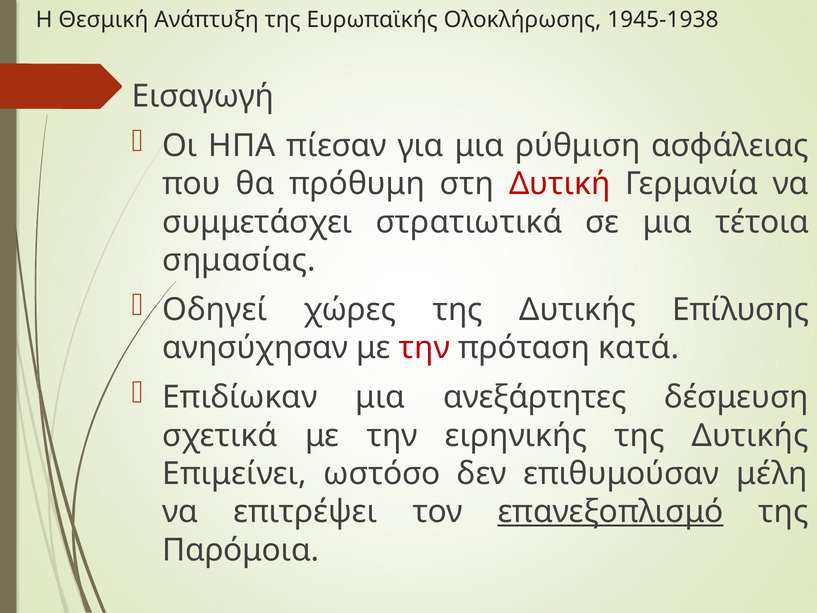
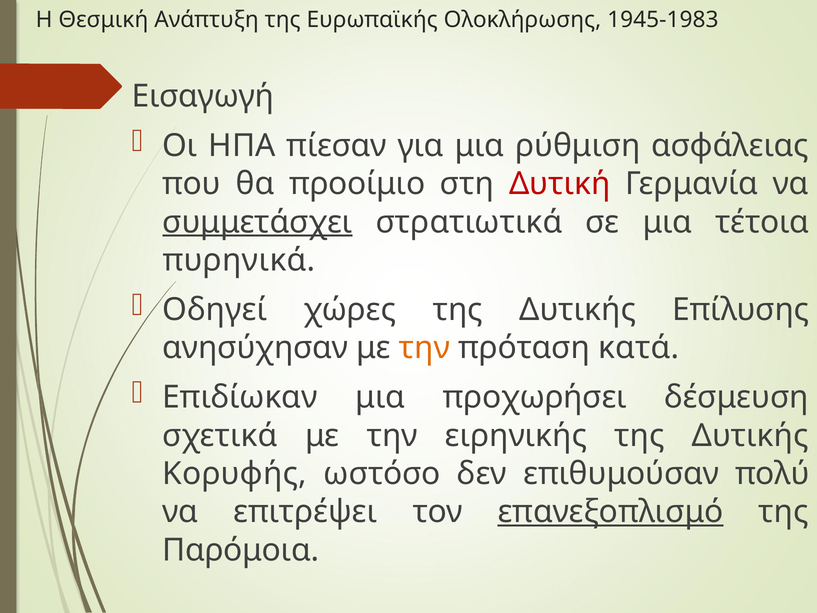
1945-1938: 1945-1938 -> 1945-1983
πρόθυμη: πρόθυμη -> προοίμιο
συμμετάσχει underline: none -> present
σημασίας: σημασίας -> πυρηνικά
την at (424, 348) colour: red -> orange
ανεξάρτητες: ανεξάρτητες -> προχωρήσει
Επιμείνει: Επιμείνει -> Κορυφής
μέλη: μέλη -> πολύ
